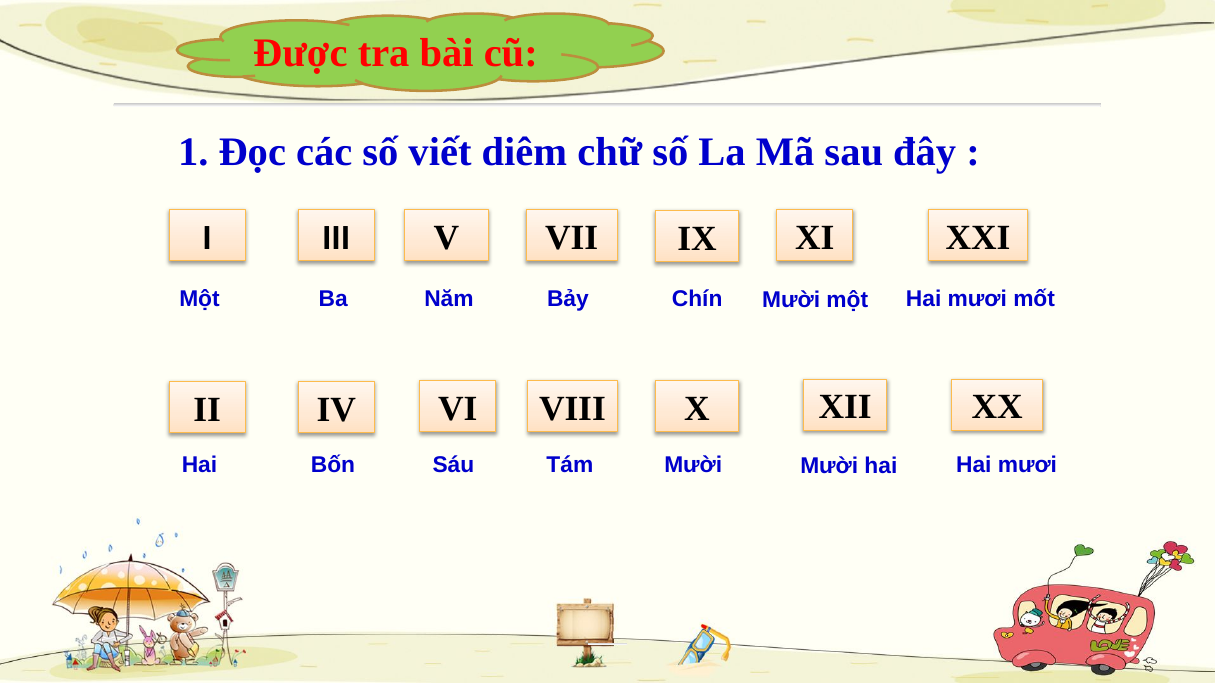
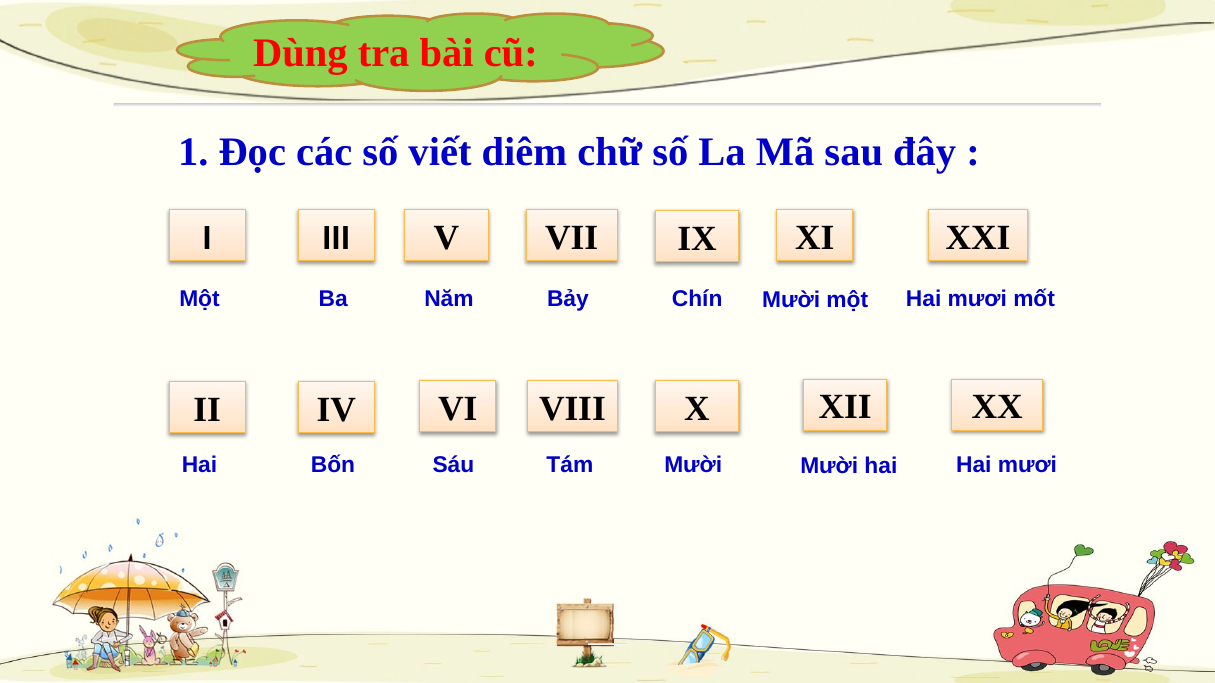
Được: Được -> Dùng
